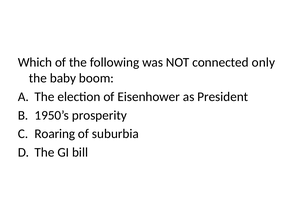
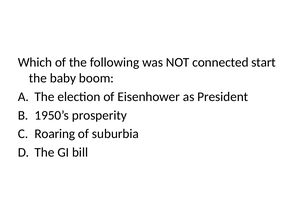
only: only -> start
